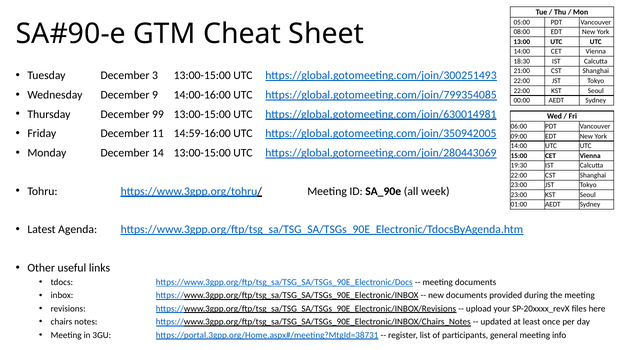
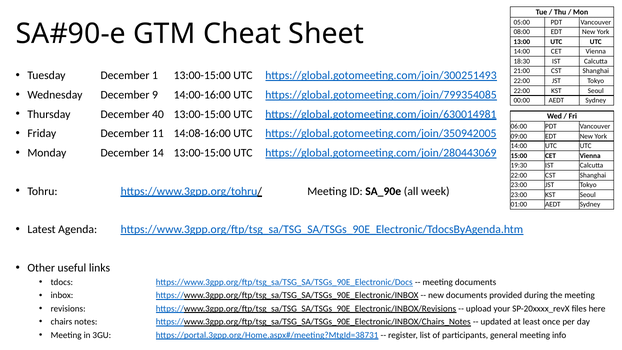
3: 3 -> 1
99: 99 -> 40
14:59-16:00: 14:59-16:00 -> 14:08-16:00
